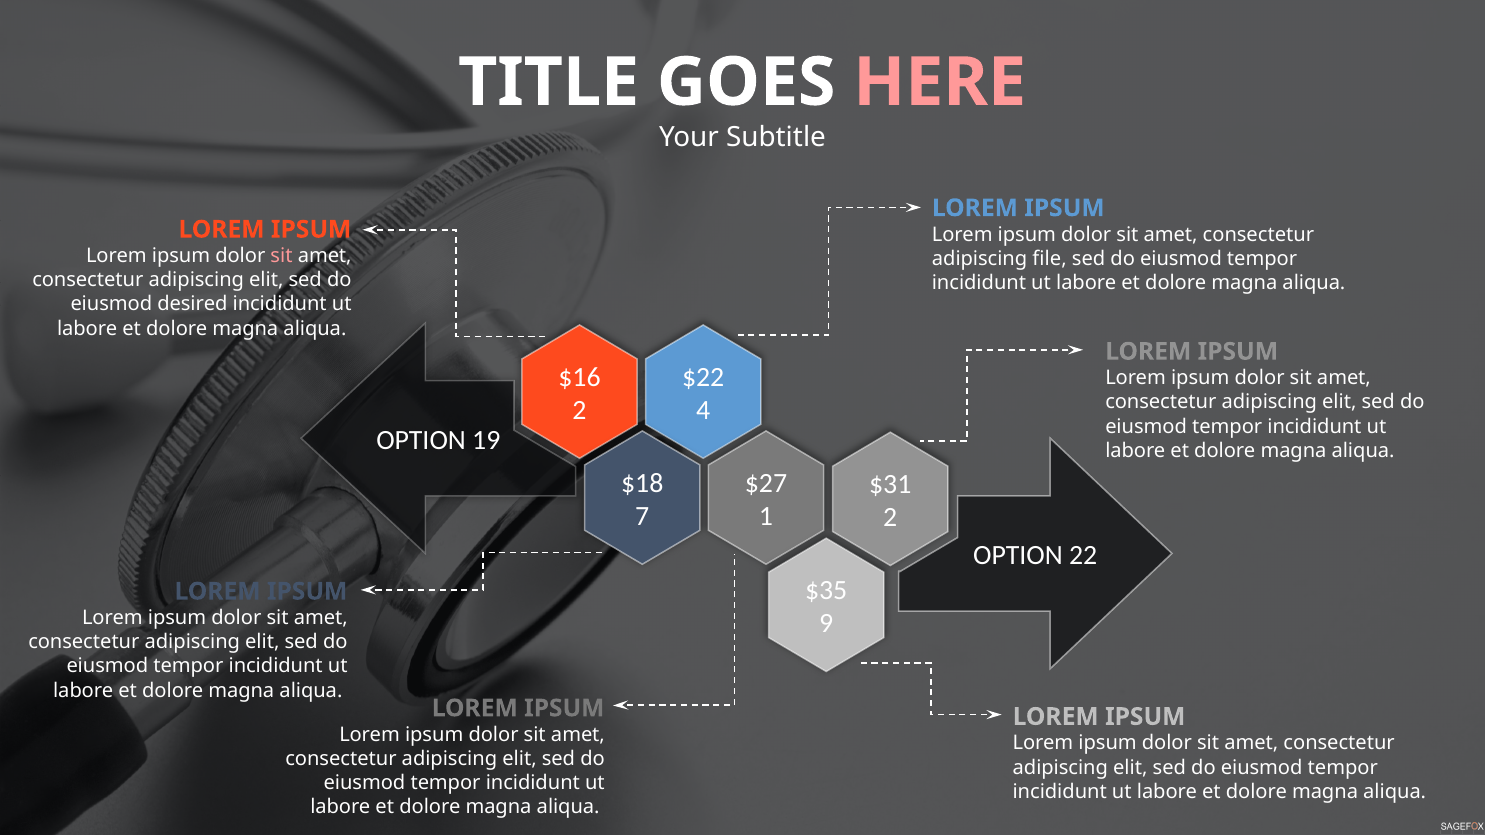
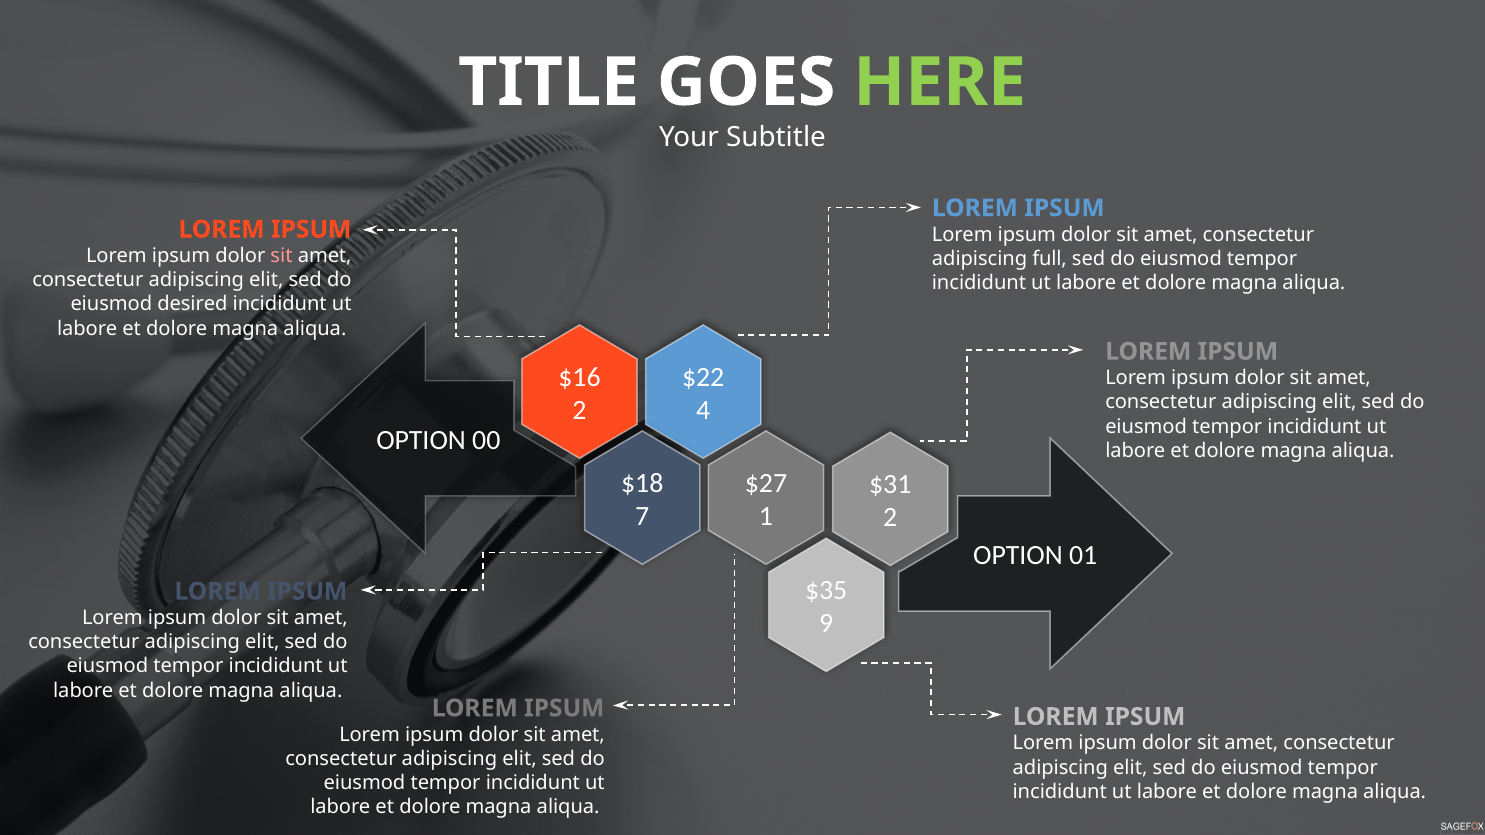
HERE colour: pink -> light green
file: file -> full
19: 19 -> 00
22: 22 -> 01
